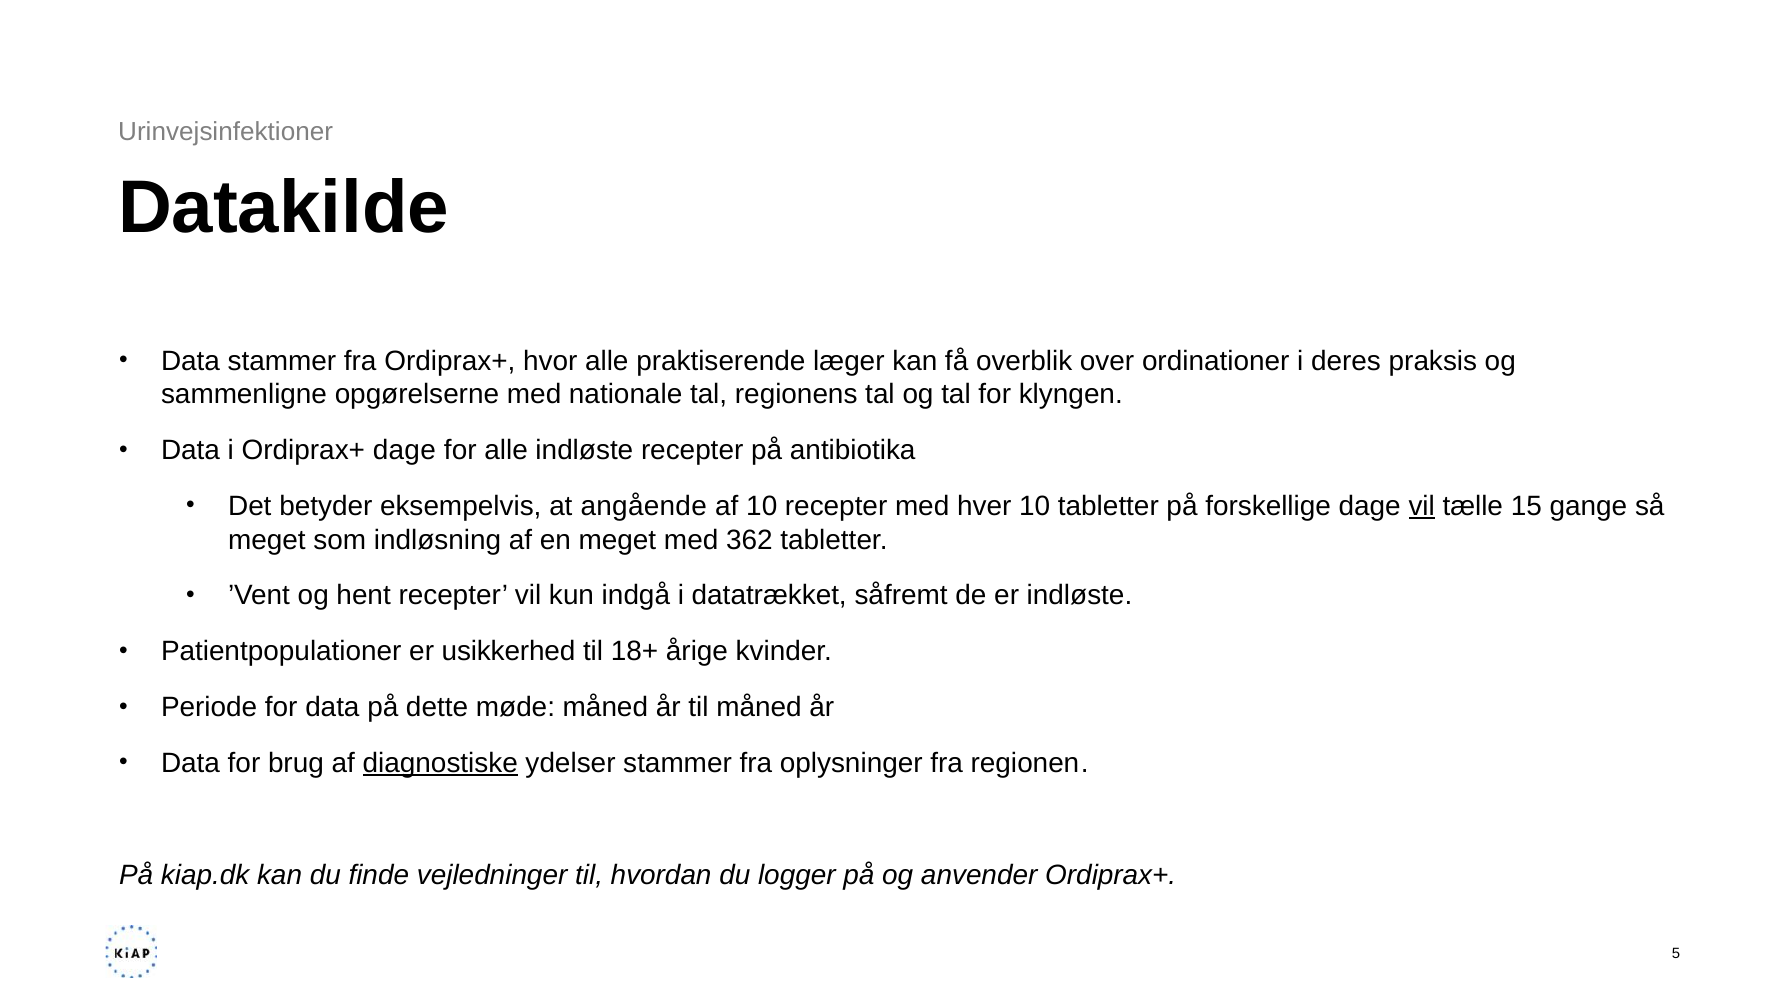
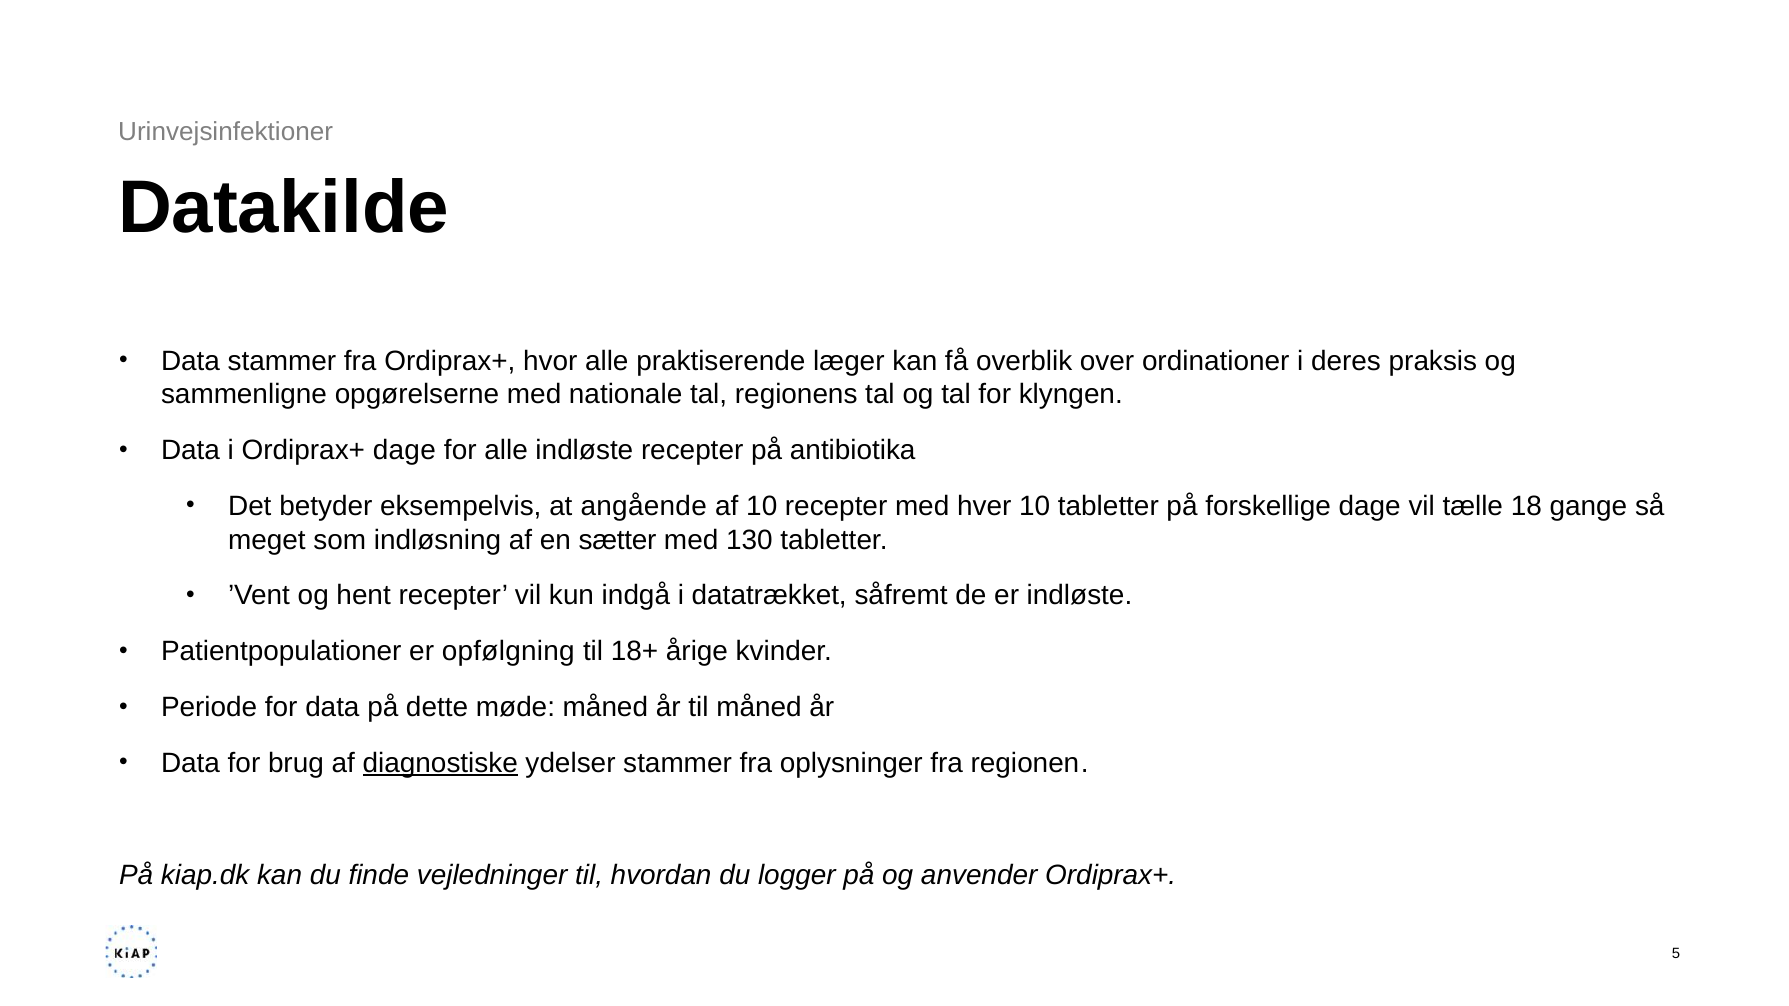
vil at (1422, 506) underline: present -> none
15: 15 -> 18
en meget: meget -> sætter
362: 362 -> 130
usikkerhed: usikkerhed -> opfølgning
